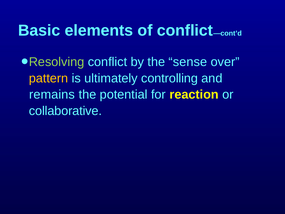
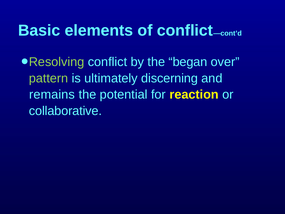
sense: sense -> began
pattern colour: yellow -> light green
controlling: controlling -> discerning
